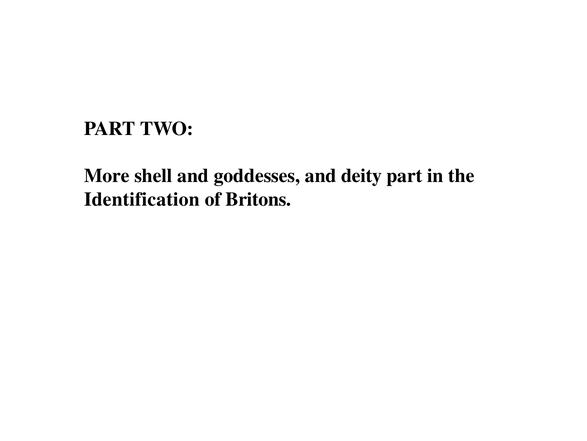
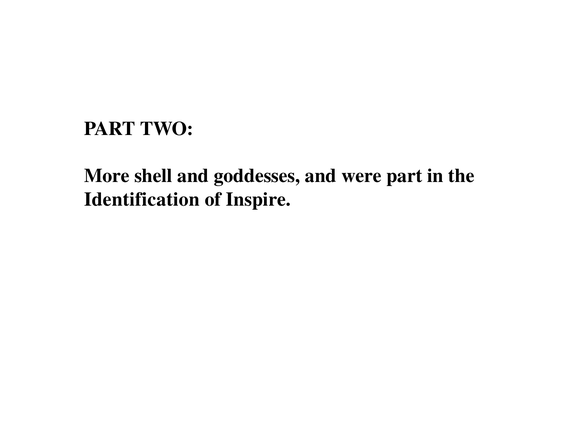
deity: deity -> were
Britons: Britons -> Inspire
